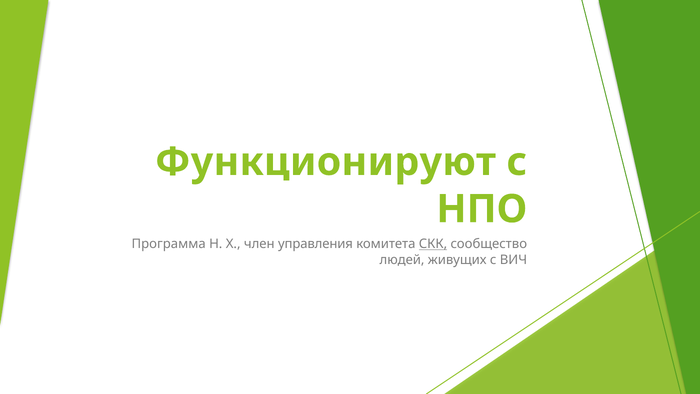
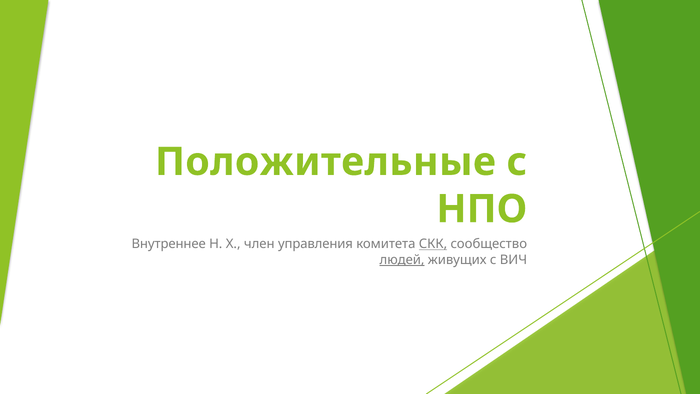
Функционируют: Функционируют -> Положительные
Программа: Программа -> Внутреннее
людей underline: none -> present
